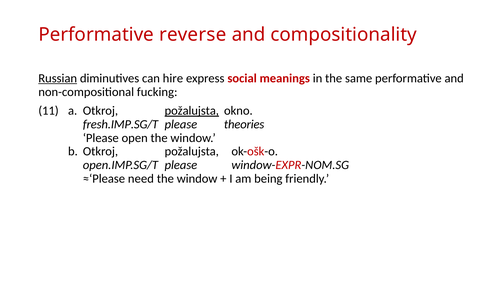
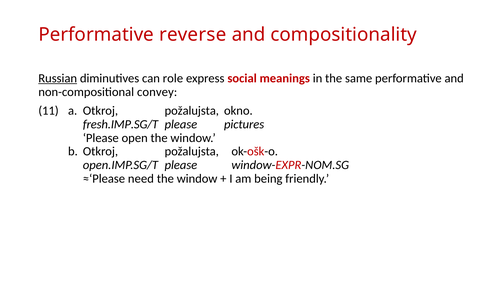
hire: hire -> role
fucking: fucking -> convey
požalujsta at (192, 111) underline: present -> none
theories: theories -> pictures
